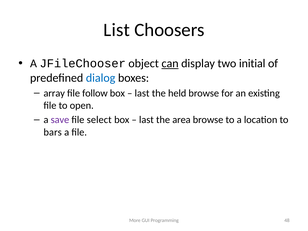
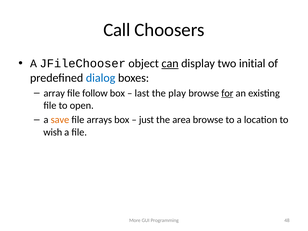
List: List -> Call
held: held -> play
for underline: none -> present
save colour: purple -> orange
select: select -> arrays
last at (146, 120): last -> just
bars: bars -> wish
